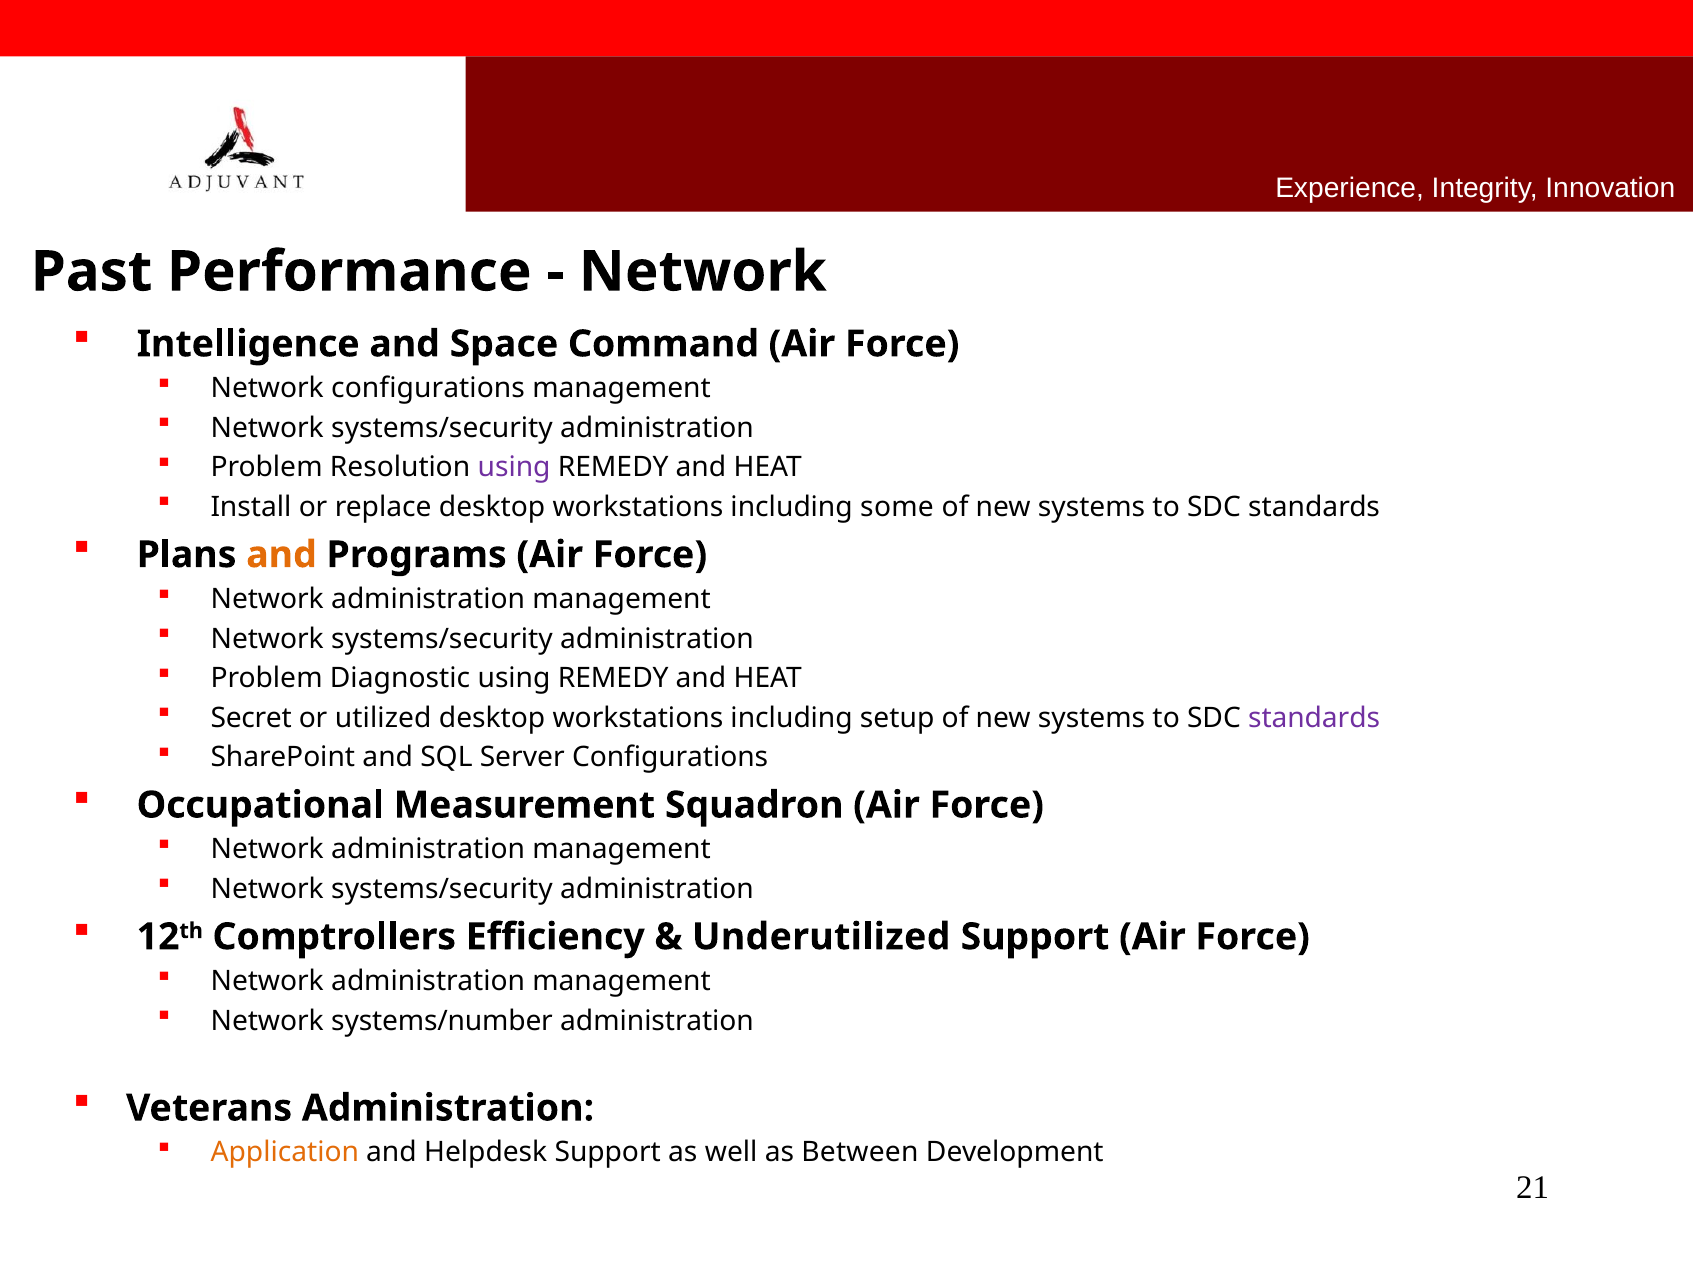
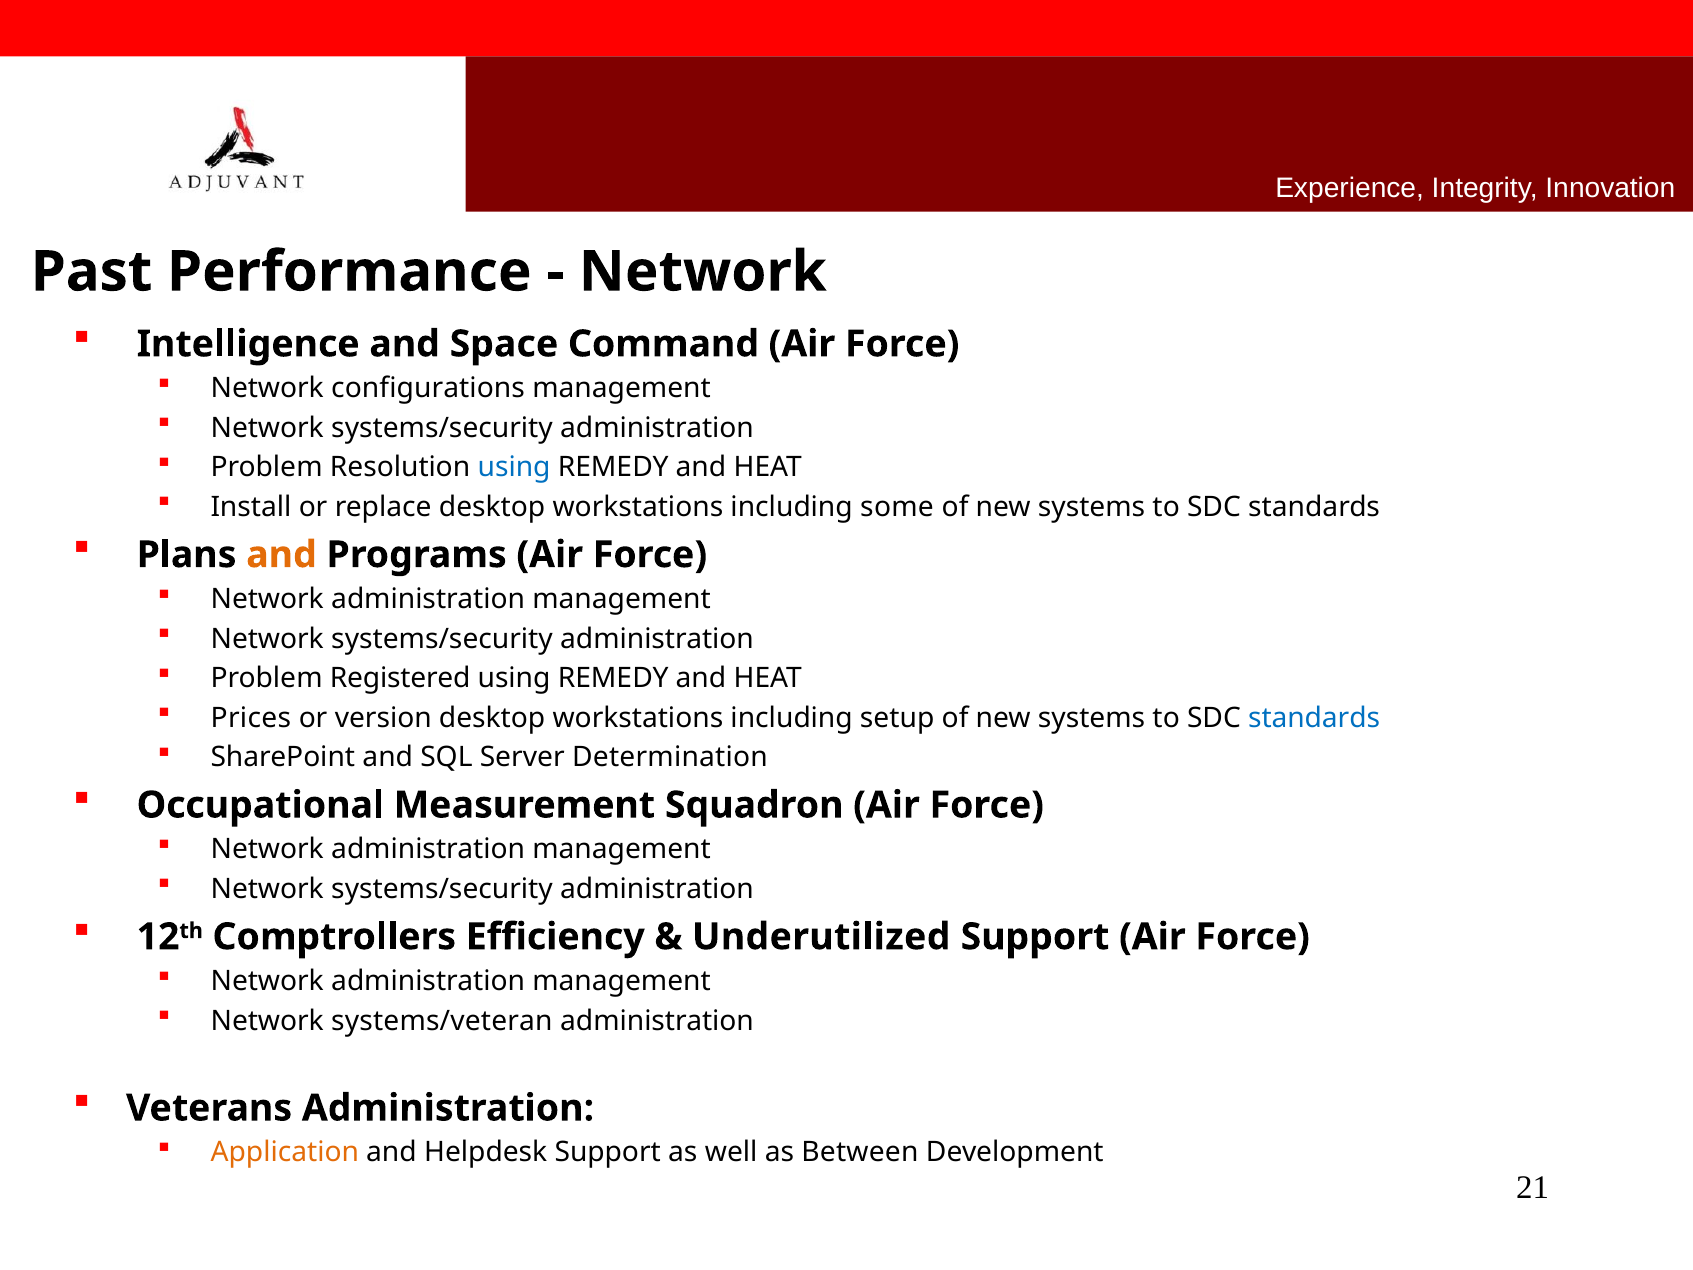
using at (514, 467) colour: purple -> blue
Diagnostic: Diagnostic -> Registered
Secret: Secret -> Prices
utilized: utilized -> version
standards at (1314, 718) colour: purple -> blue
Server Configurations: Configurations -> Determination
systems/number: systems/number -> systems/veteran
